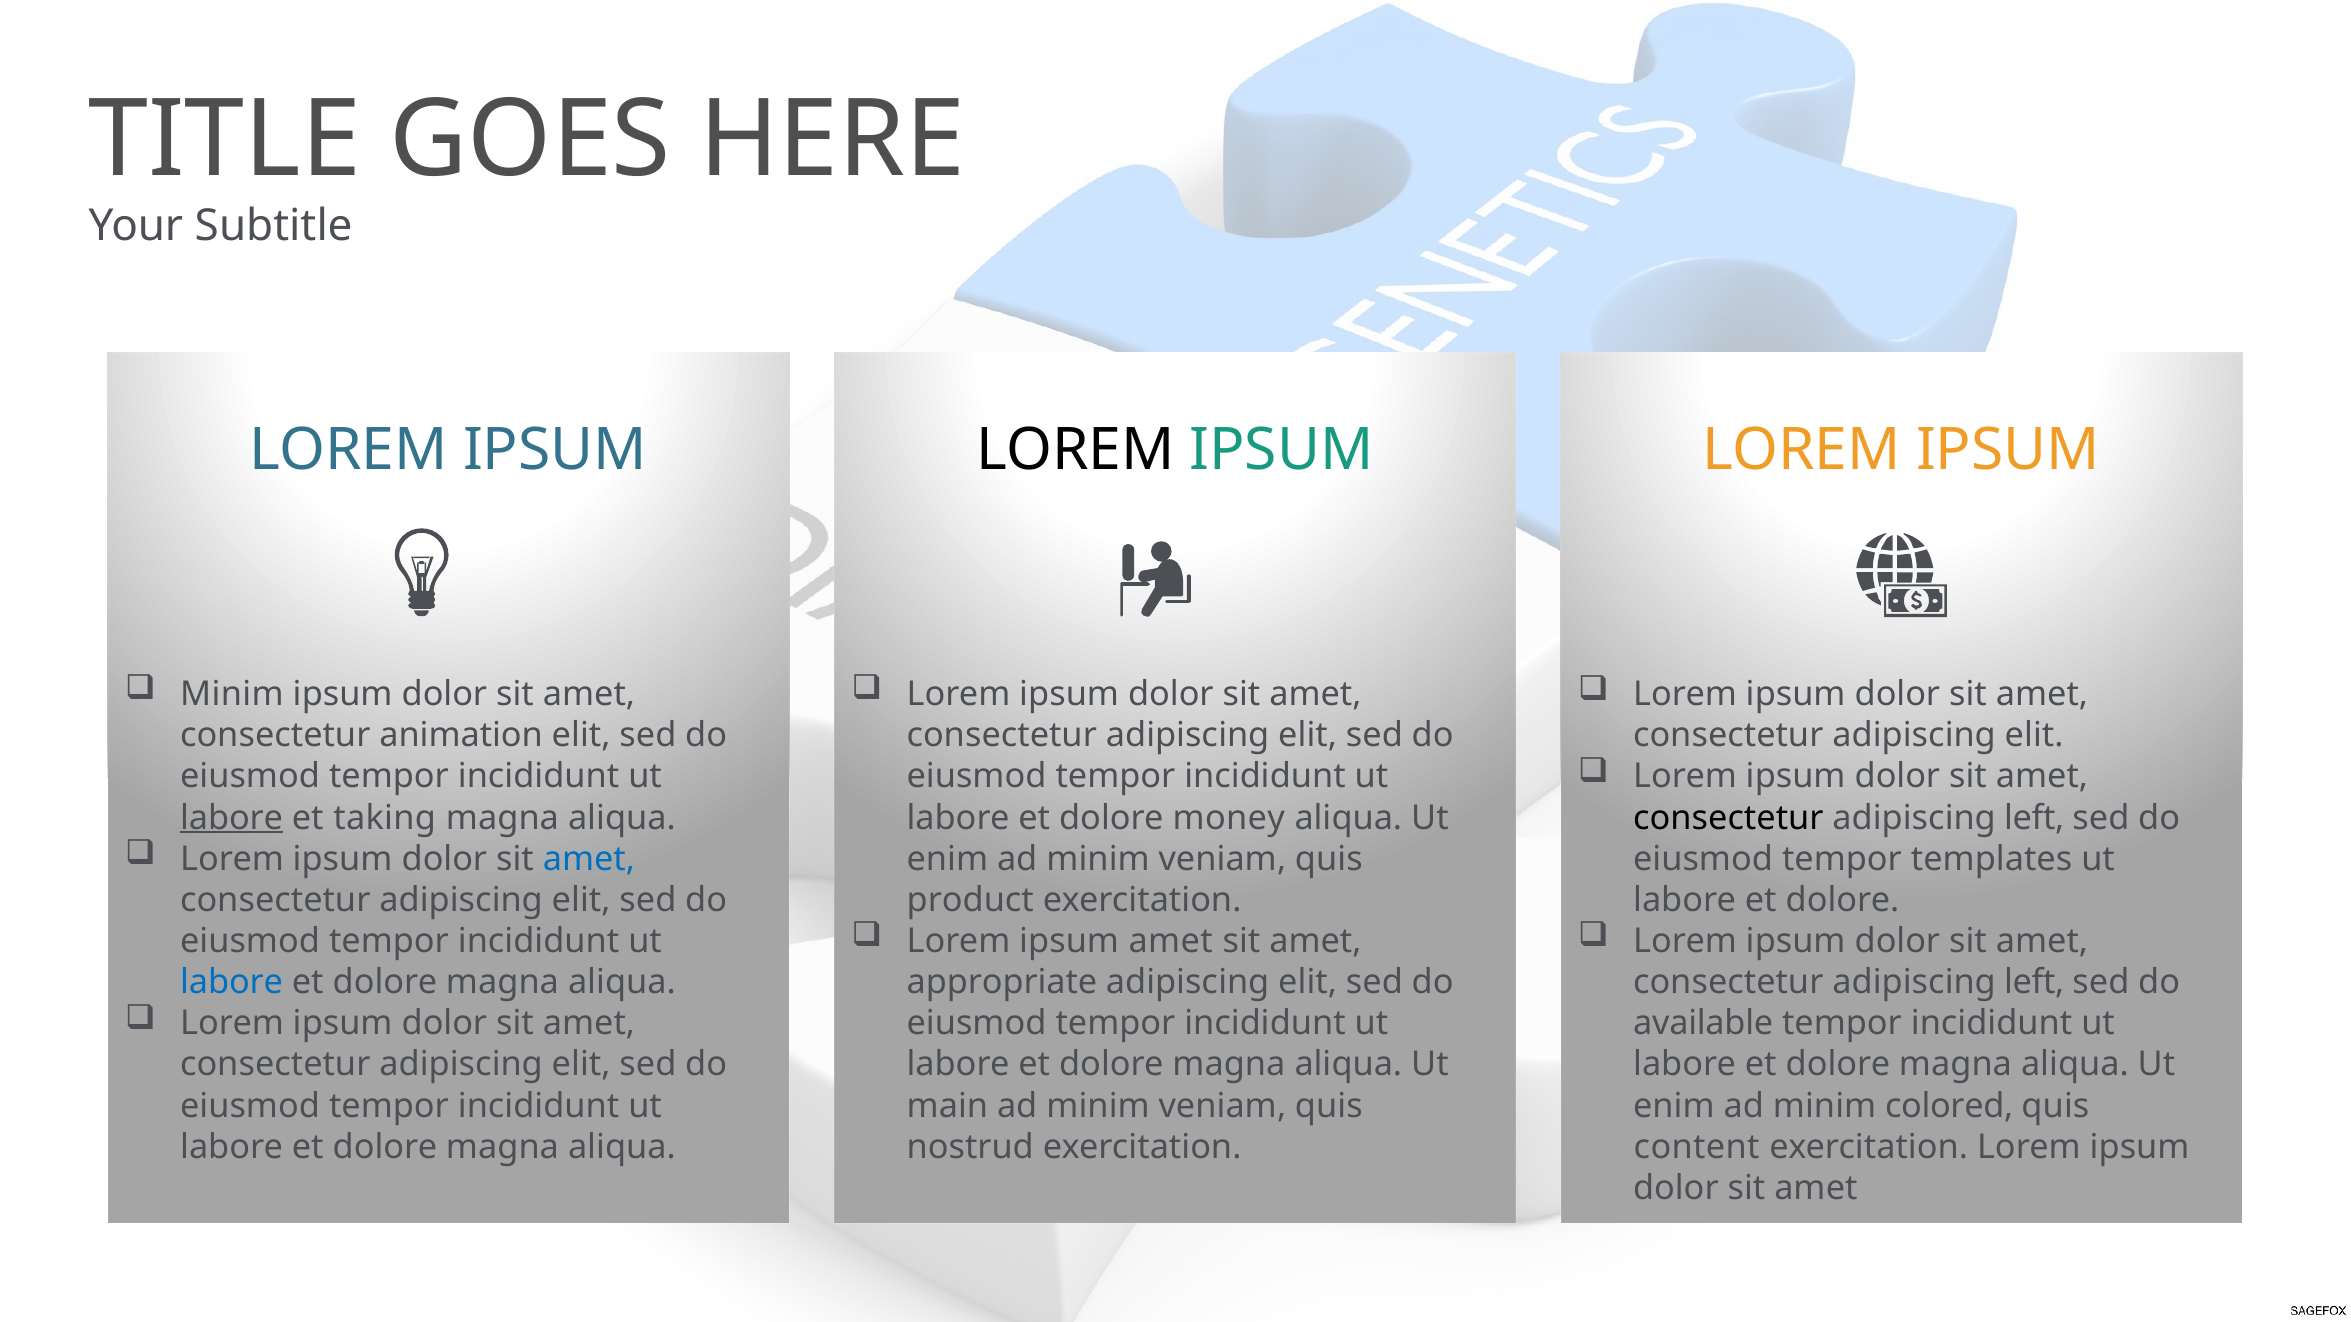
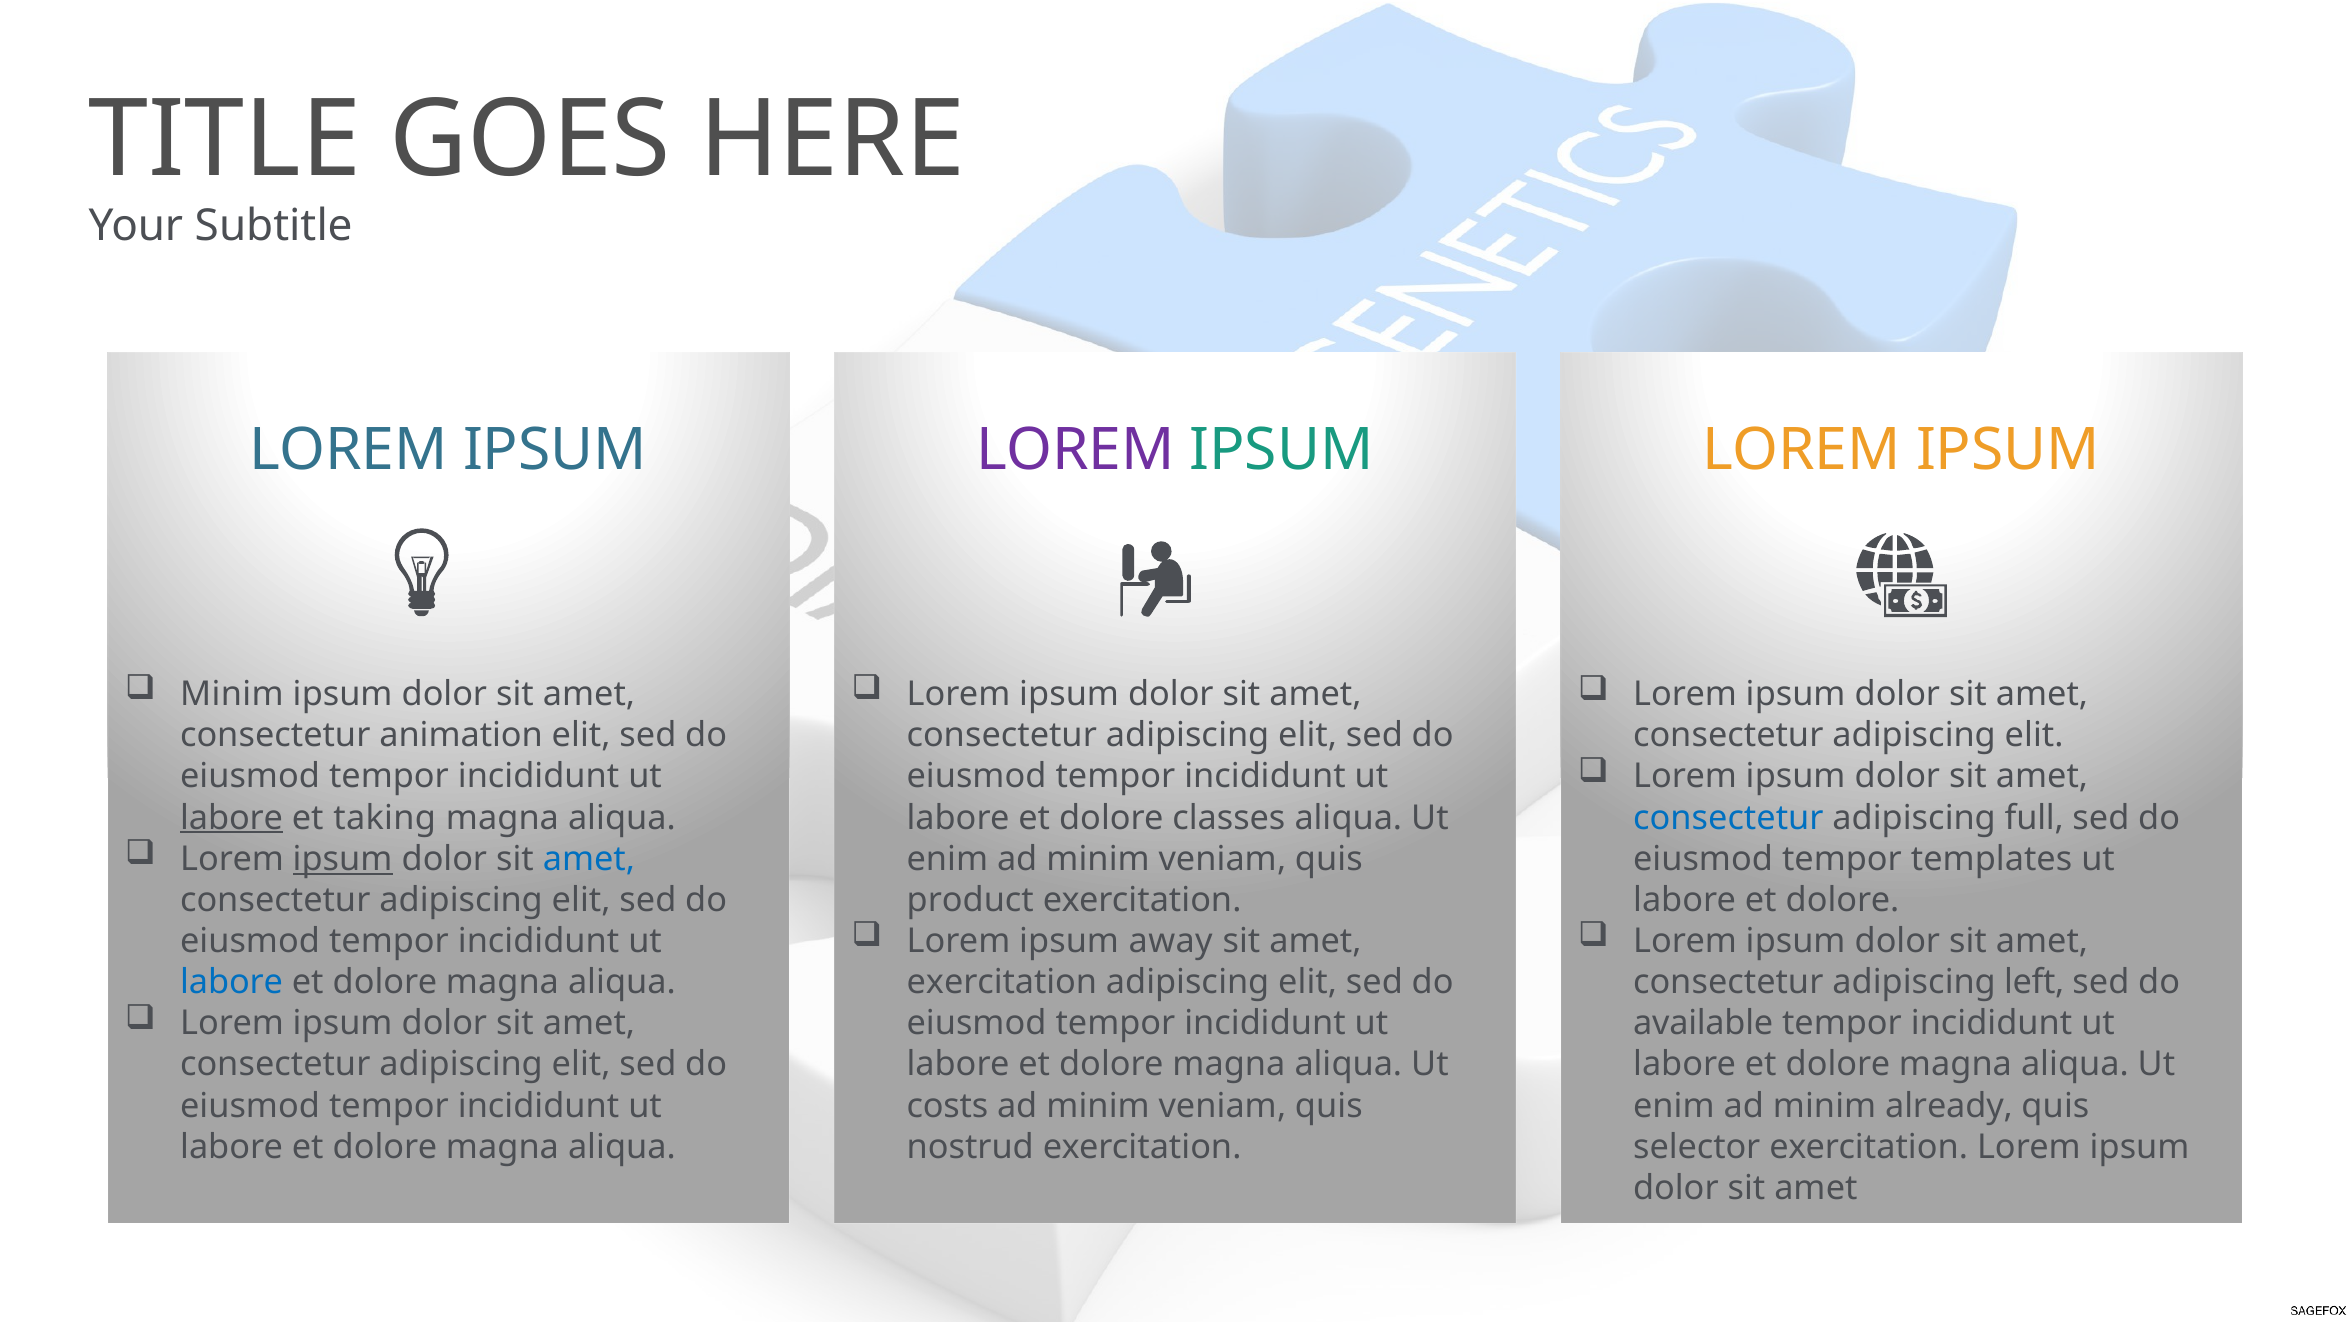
LOREM at (1076, 450) colour: black -> purple
money: money -> classes
consectetur at (1728, 818) colour: black -> blue
left at (2034, 818): left -> full
ipsum at (343, 859) underline: none -> present
ipsum amet: amet -> away
appropriate at (1002, 983): appropriate -> exercitation
main: main -> costs
colored: colored -> already
content: content -> selector
